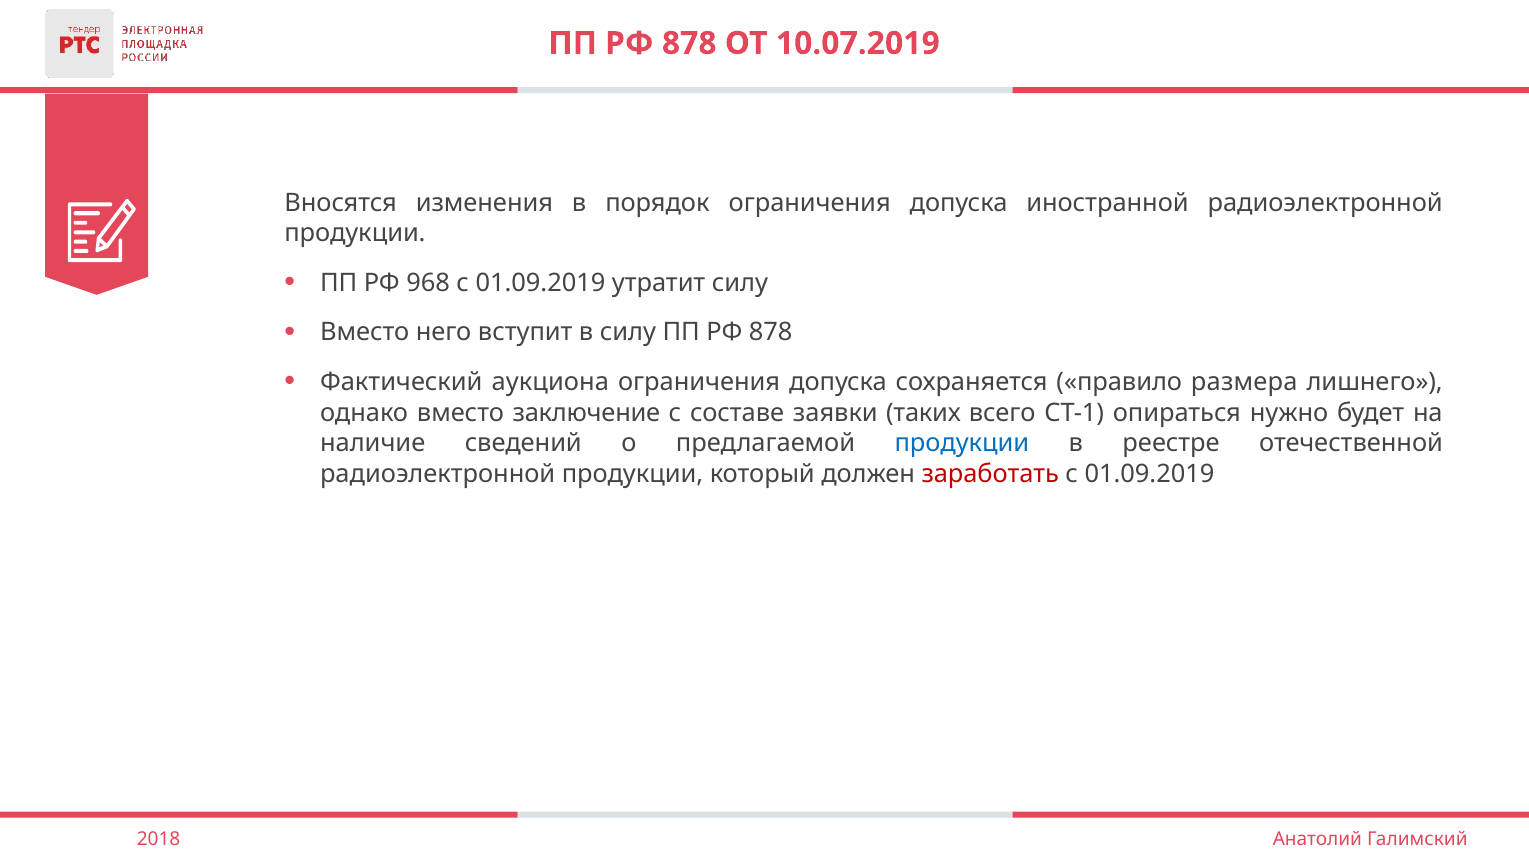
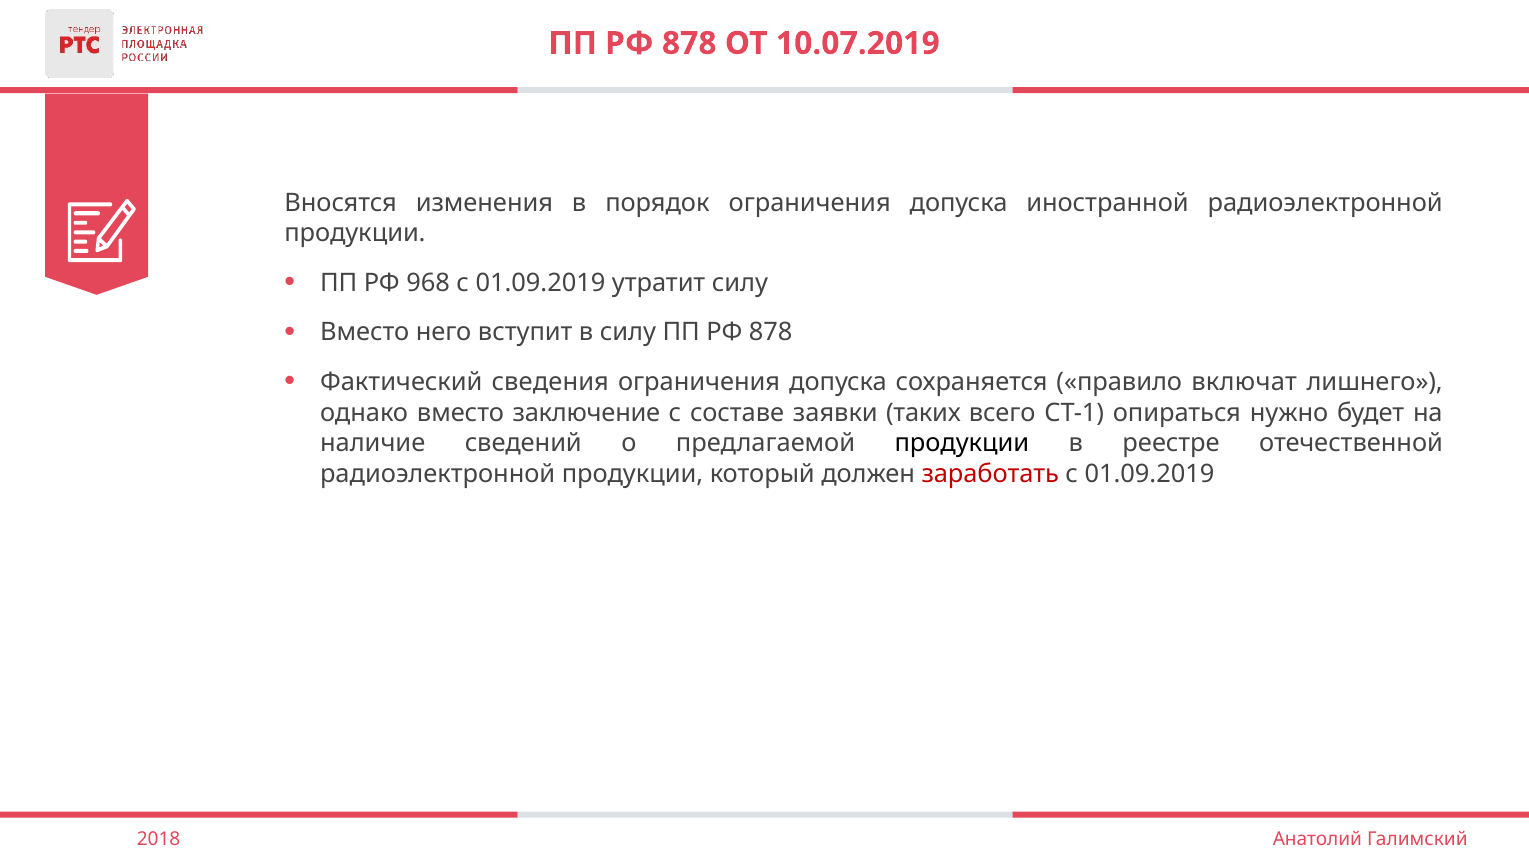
аукциона: аукциона -> сведения
размера: размера -> включат
продукции at (962, 443) colour: blue -> black
